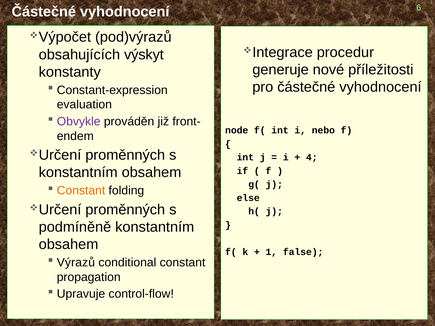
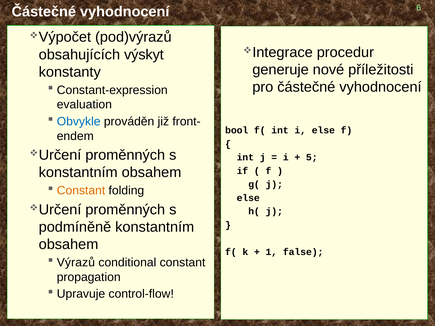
Obvykle colour: purple -> blue
node: node -> bool
i nebo: nebo -> else
4: 4 -> 5
